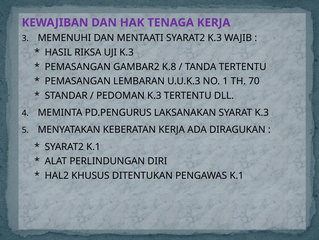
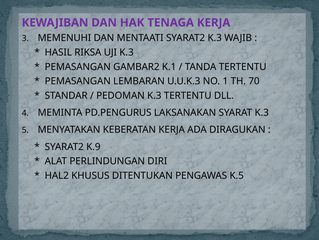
K.8: K.8 -> K.1
SYARAT2 K.1: K.1 -> K.9
PENGAWAS K.1: K.1 -> K.5
